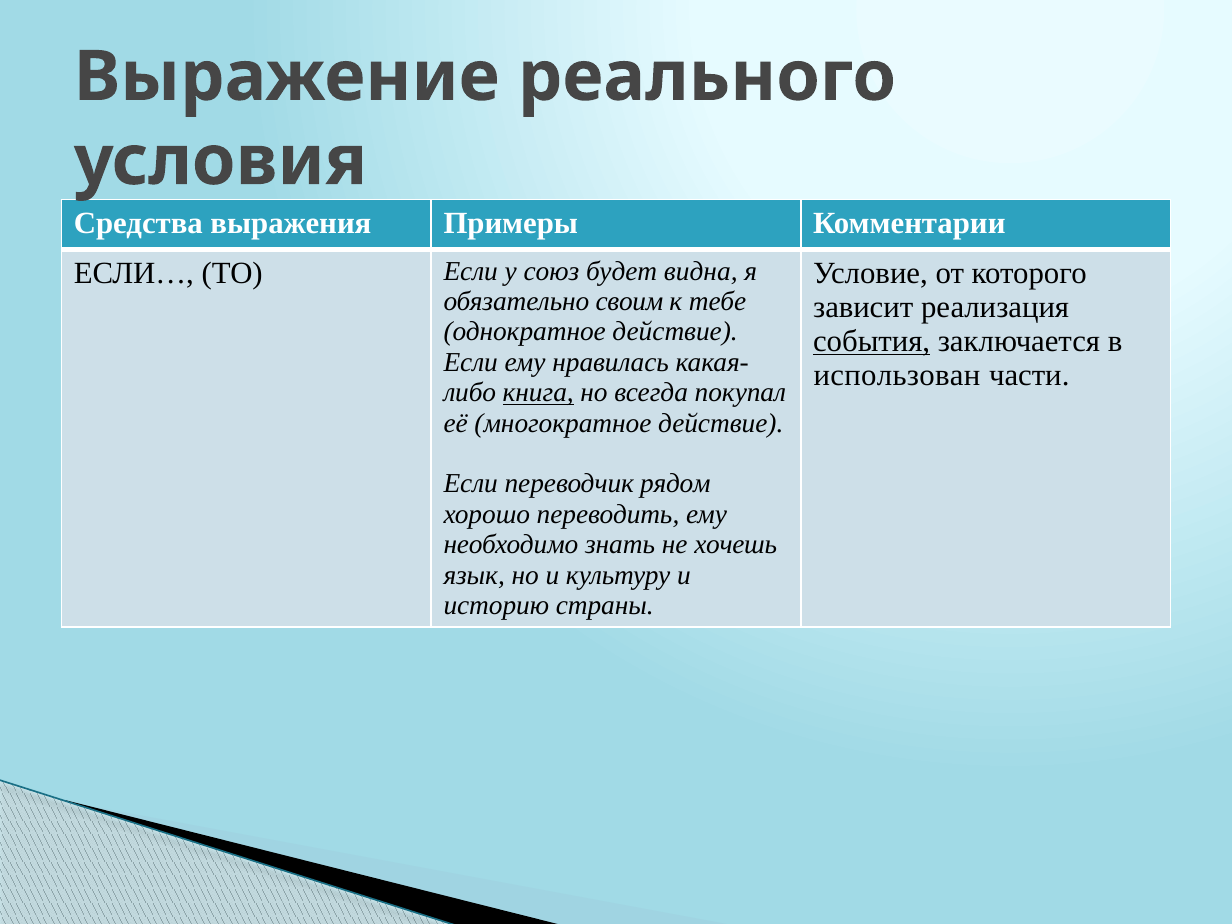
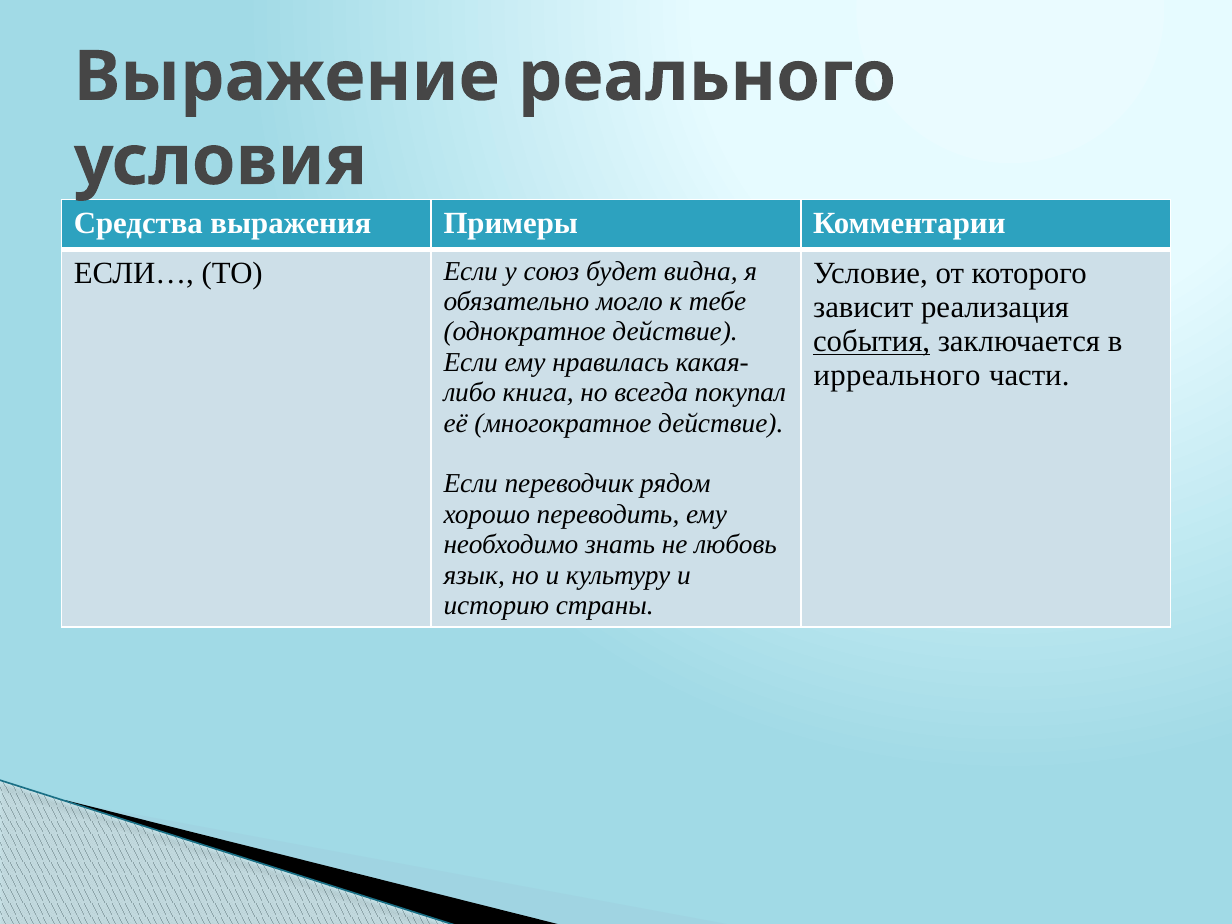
своим: своим -> могло
использован: использован -> ирреального
книга underline: present -> none
хочешь: хочешь -> любовь
